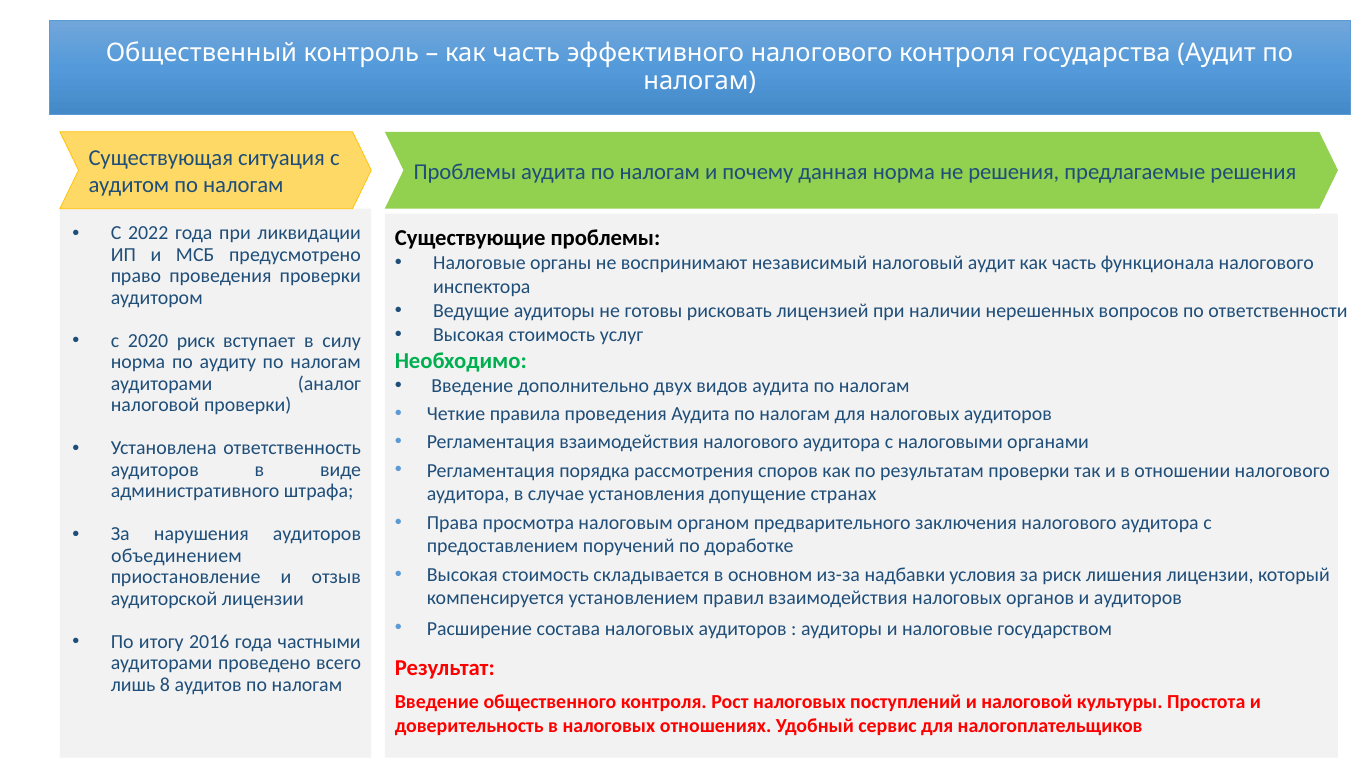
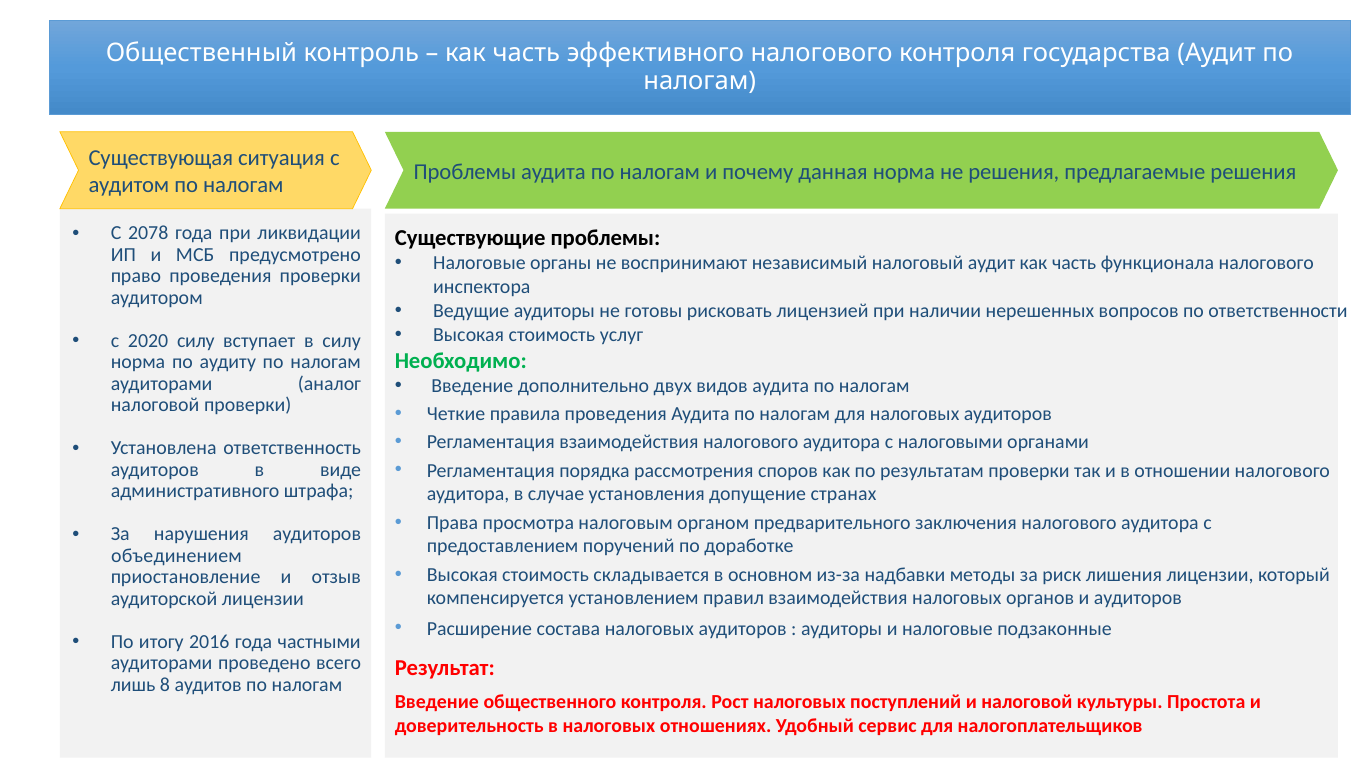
2022: 2022 -> 2078
2020 риск: риск -> силу
условия: условия -> методы
государством: государством -> подзаконные
